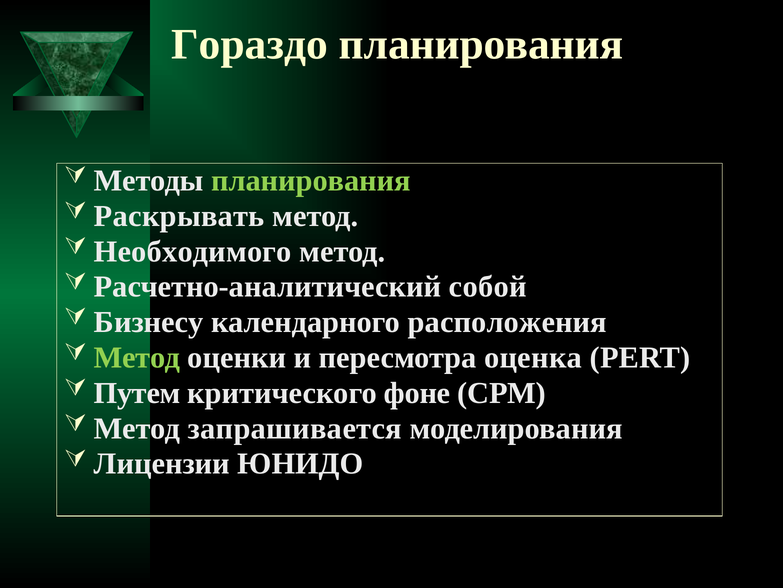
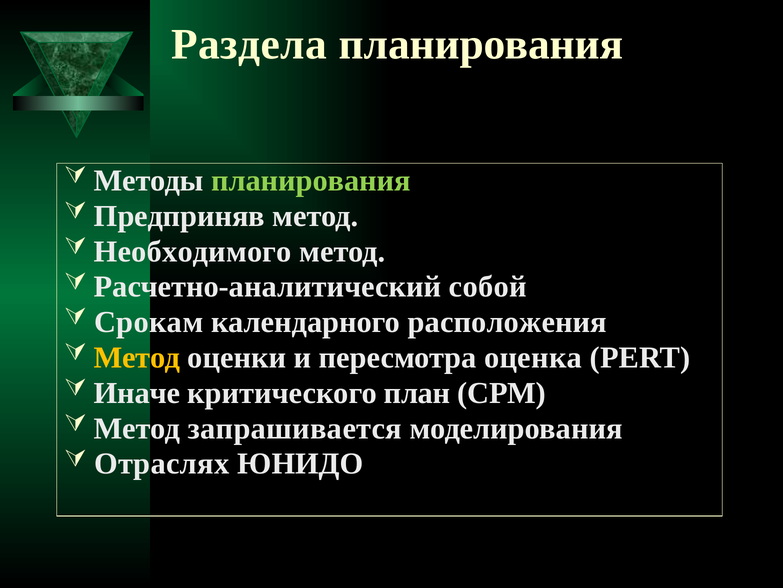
Гораздо: Гораздо -> Раздела
Раскрывать: Раскрывать -> Предприняв
Бизнесу: Бизнесу -> Срокам
Метод at (137, 357) colour: light green -> yellow
Путем: Путем -> Иначе
фоне: фоне -> план
Лицензии: Лицензии -> Отраслях
